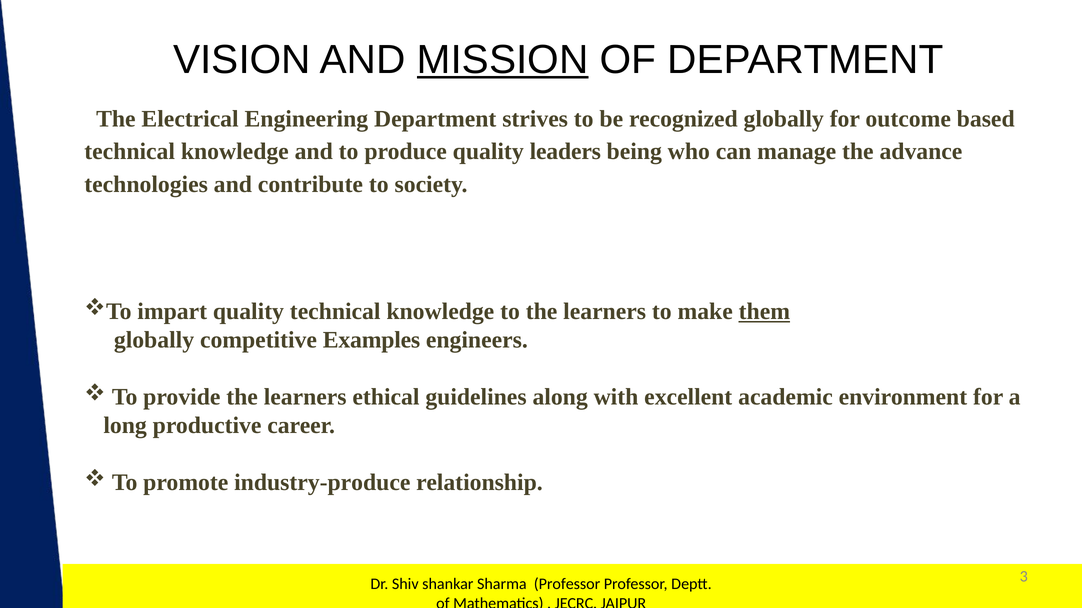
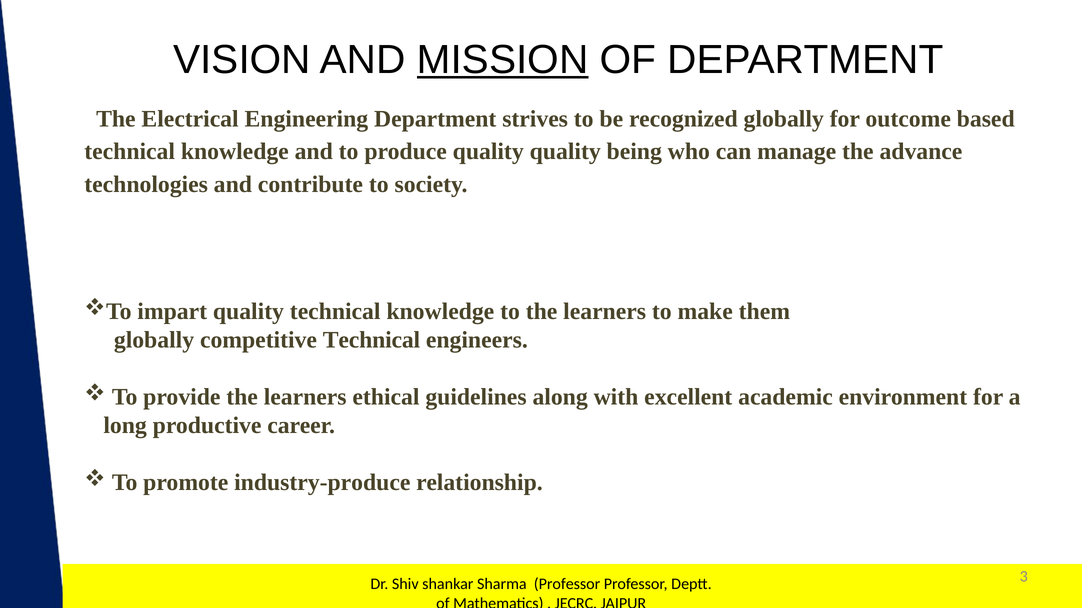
quality leaders: leaders -> quality
them underline: present -> none
competitive Examples: Examples -> Technical
